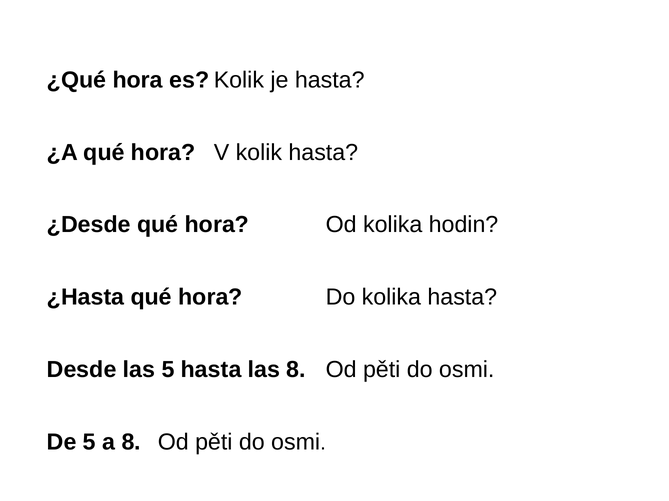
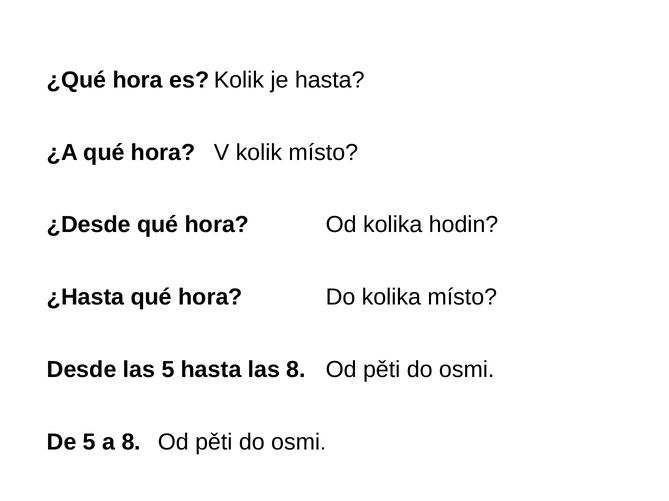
kolik hasta: hasta -> místo
kolika hasta: hasta -> místo
